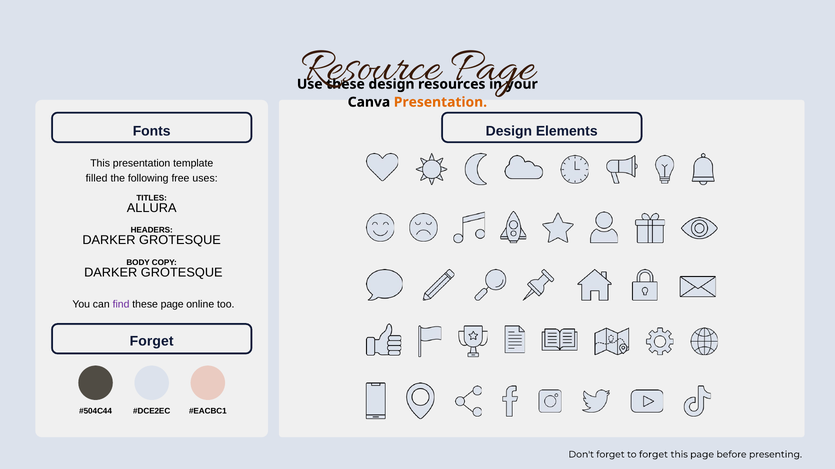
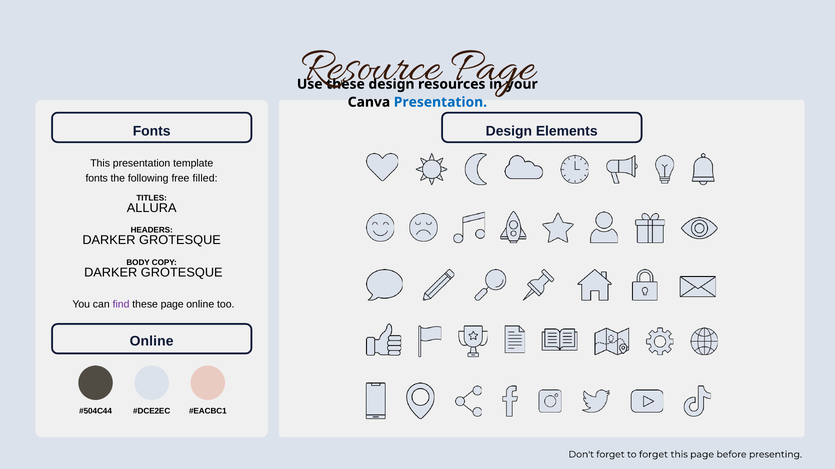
Presentation at (440, 102) colour: orange -> blue
filled at (97, 179): filled -> fonts
uses: uses -> filled
Forget at (152, 342): Forget -> Online
